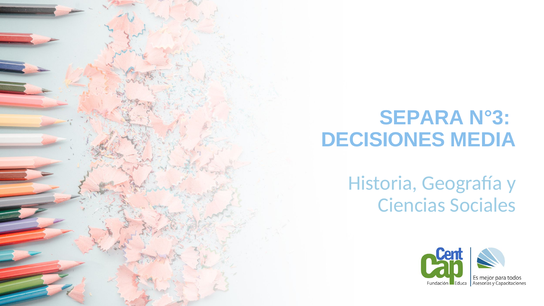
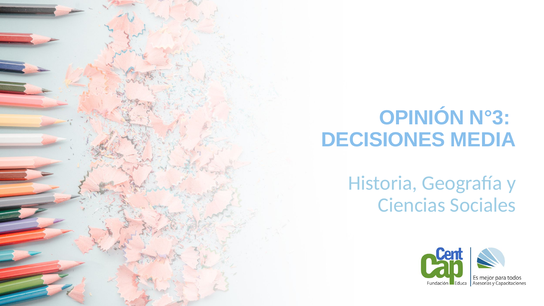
SEPARA: SEPARA -> OPINIÓN
